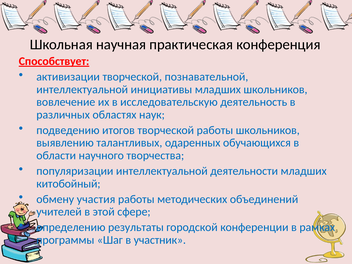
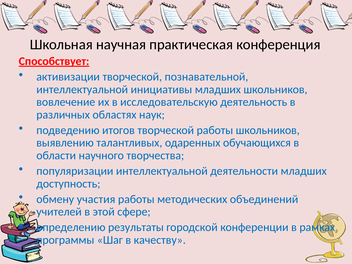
китобойный: китобойный -> доступность
участник: участник -> качеству
